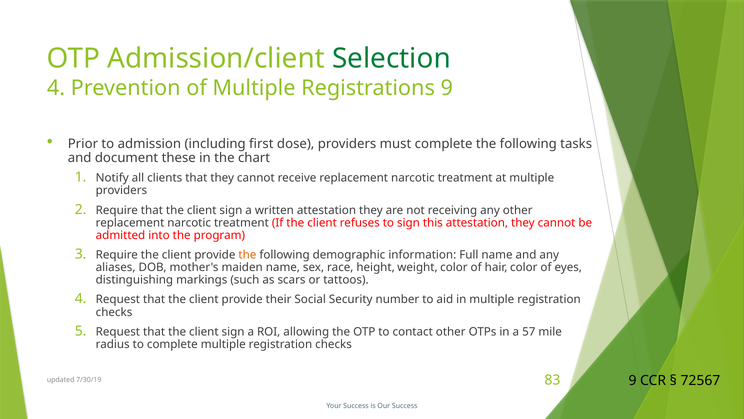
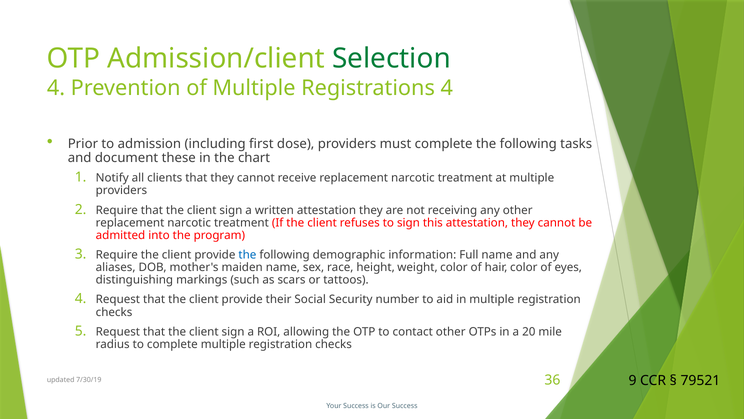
Registrations 9: 9 -> 4
the at (247, 255) colour: orange -> blue
57: 57 -> 20
72567: 72567 -> 79521
83: 83 -> 36
